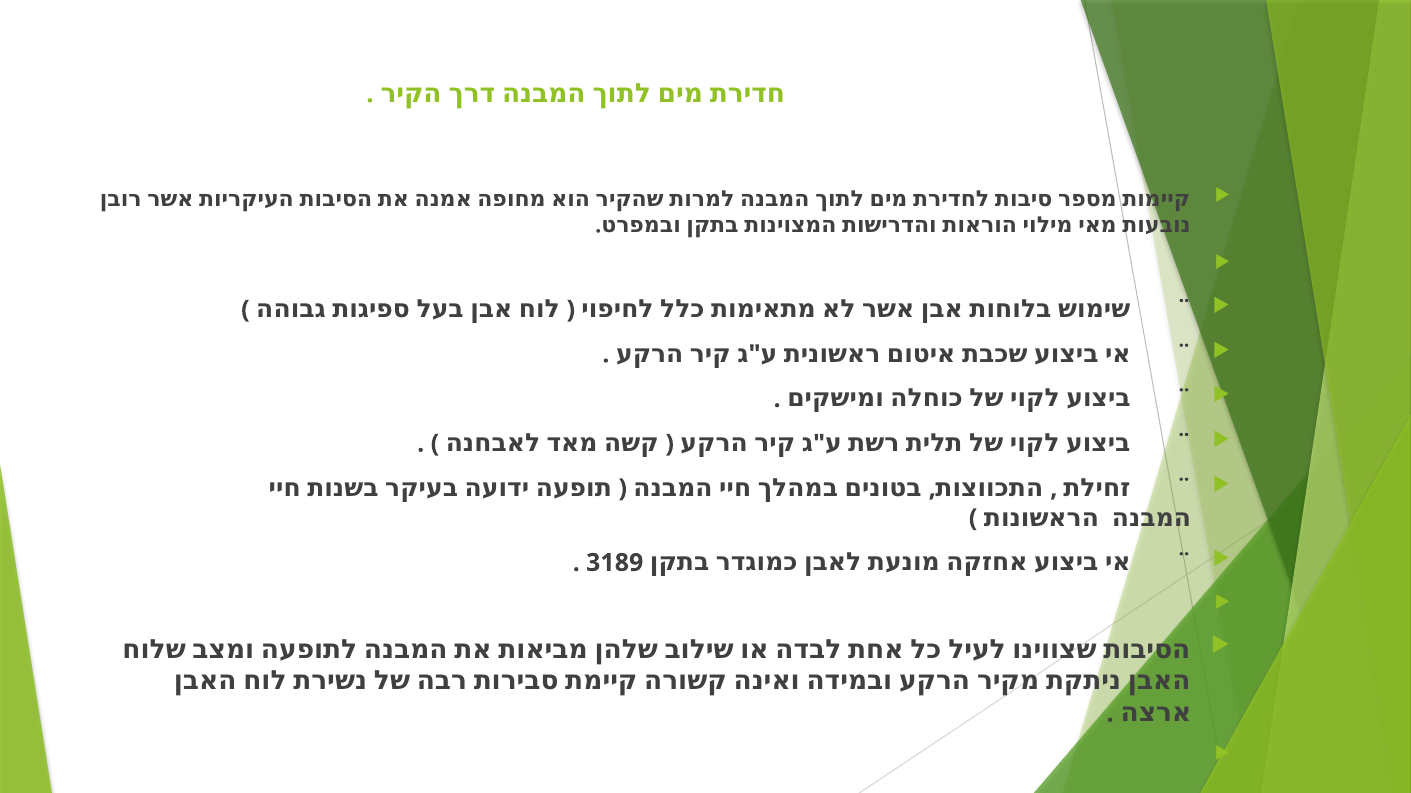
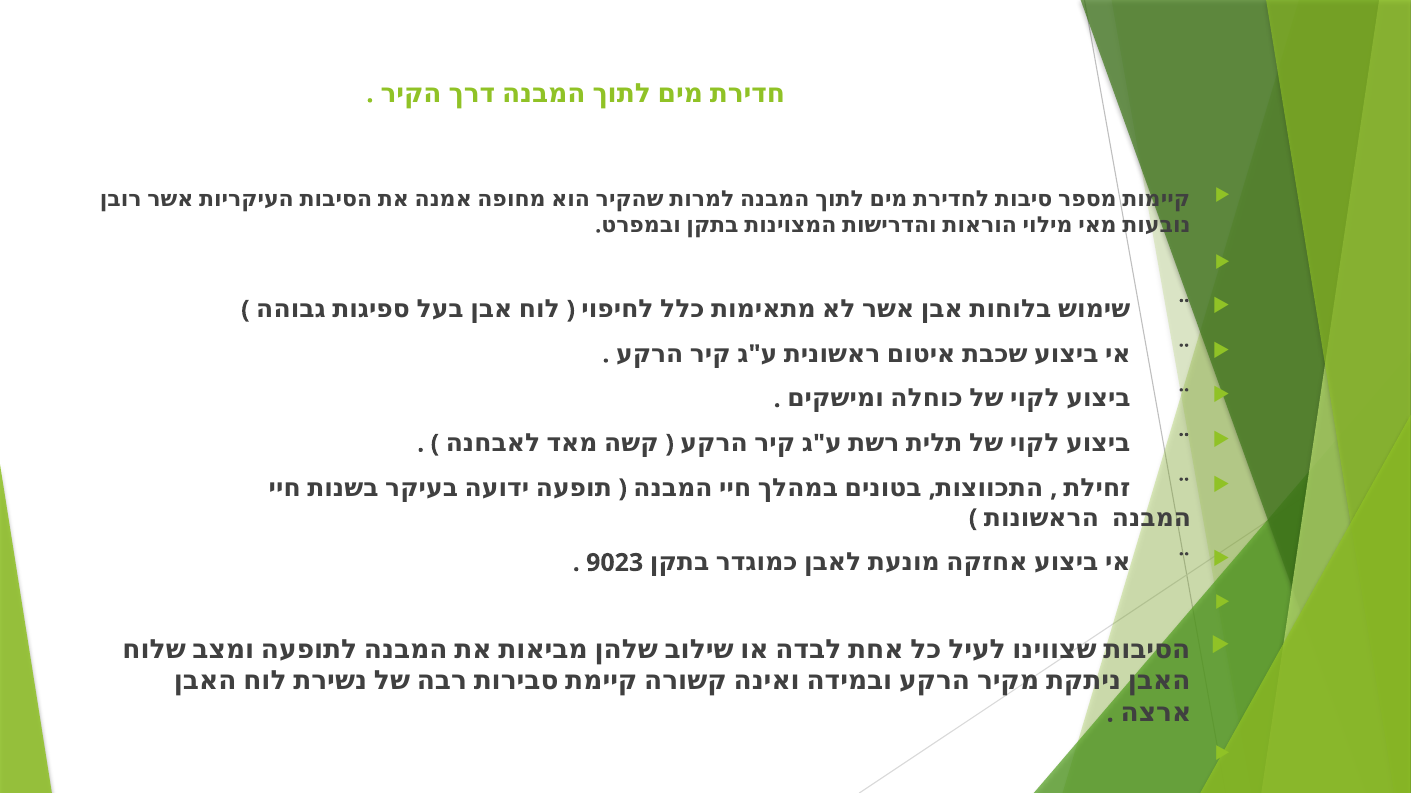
3189: 3189 -> 9023
